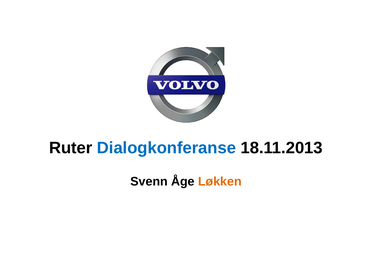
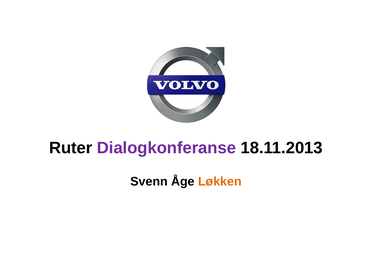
Dialogkonferanse colour: blue -> purple
